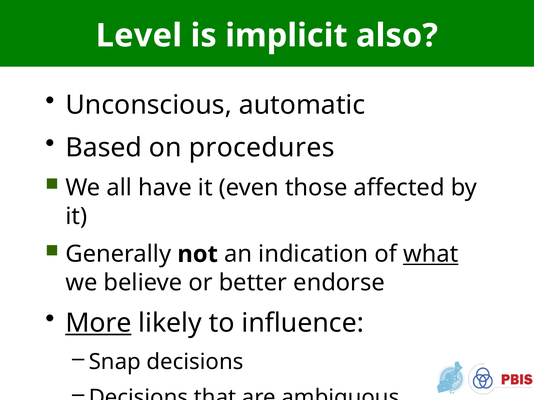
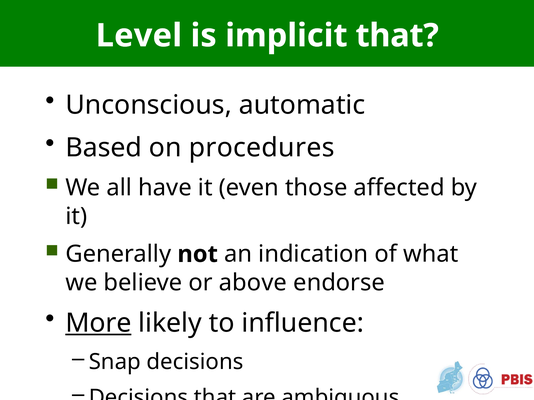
implicit also: also -> that
what underline: present -> none
better: better -> above
